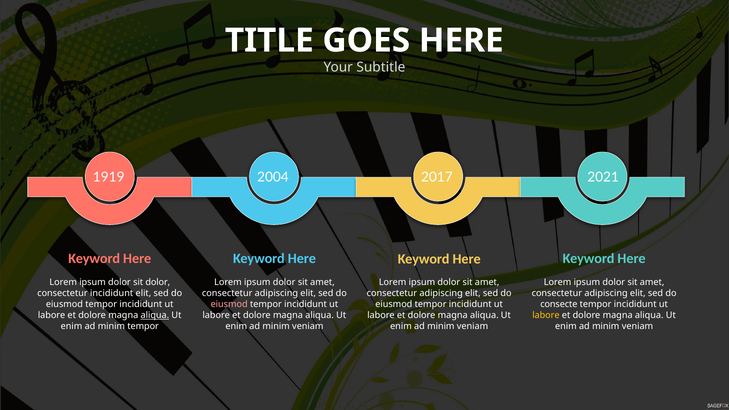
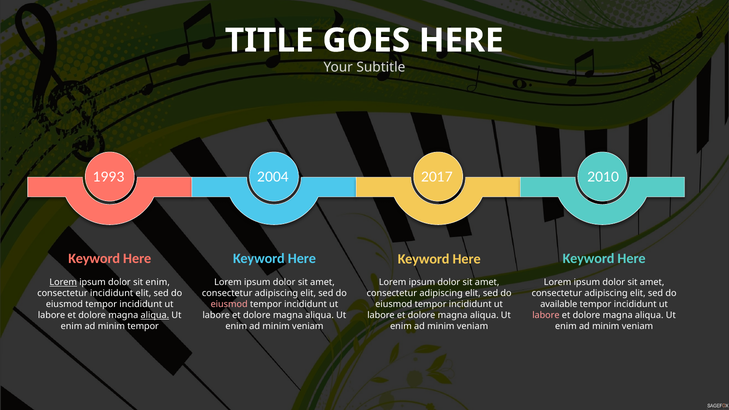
1919: 1919 -> 1993
2021: 2021 -> 2010
Lorem at (63, 282) underline: none -> present
sit dolor: dolor -> enim
consecte: consecte -> available
labore at (546, 315) colour: yellow -> pink
